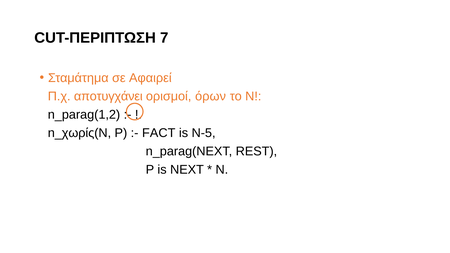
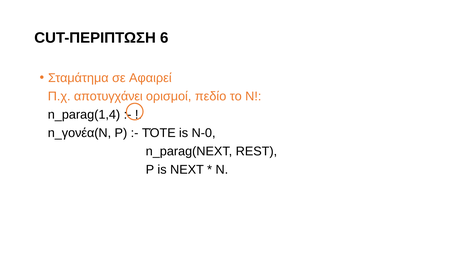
7: 7 -> 6
όρων: όρων -> πεδίο
n_parag(1,2: n_parag(1,2 -> n_parag(1,4
n_χωρίς(N: n_χωρίς(N -> n_γονέα(N
FACT: FACT -> ΤΌΤΕ
N-5: N-5 -> N-0
